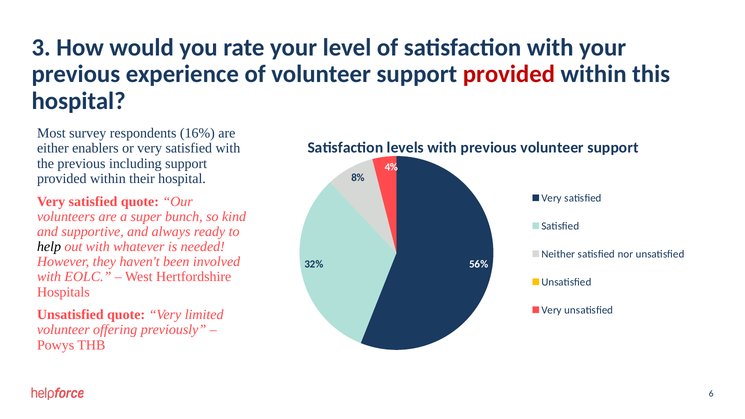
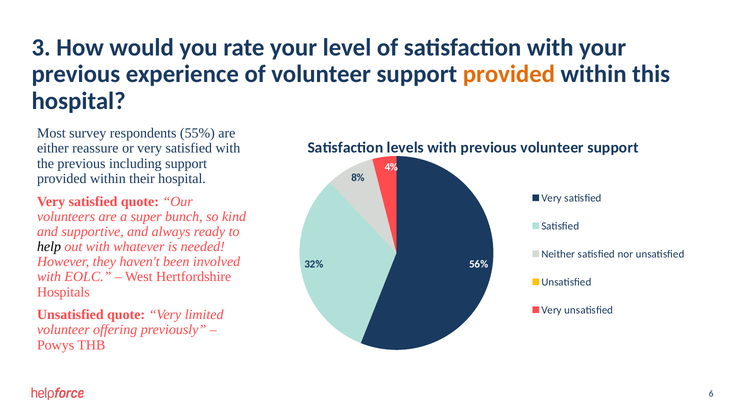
provided at (509, 74) colour: red -> orange
16%: 16% -> 55%
enablers: enablers -> reassure
